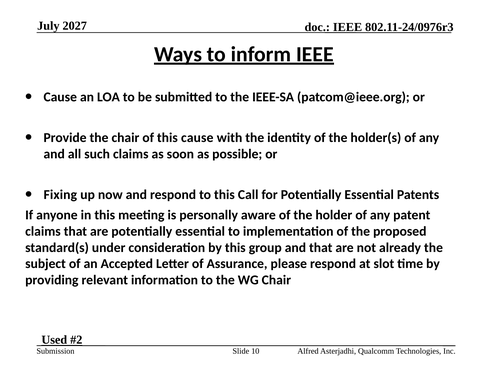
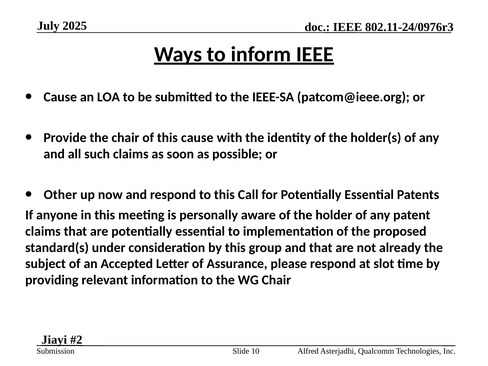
2027: 2027 -> 2025
Fixing: Fixing -> Other
Used: Used -> Jiayi
